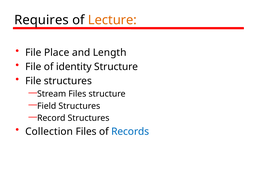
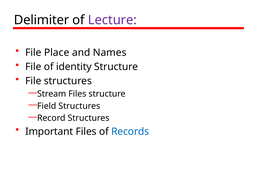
Requires: Requires -> Delimiter
Lecture colour: orange -> purple
Length: Length -> Names
Collection: Collection -> Important
